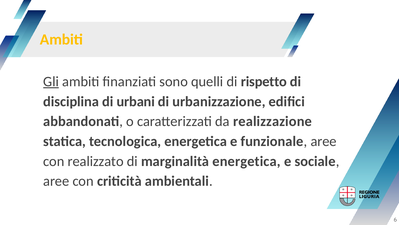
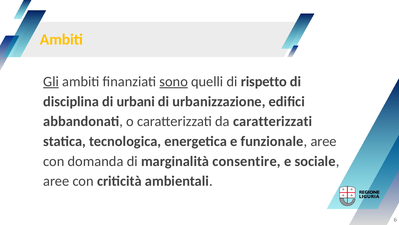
sono underline: none -> present
da realizzazione: realizzazione -> caratterizzati
realizzato: realizzato -> domanda
marginalità energetica: energetica -> consentire
